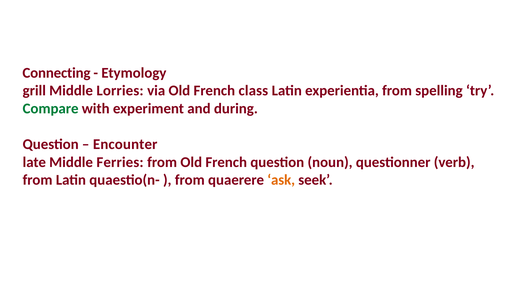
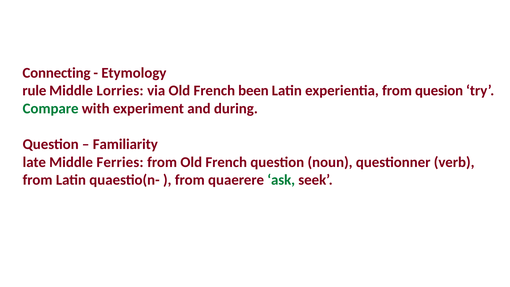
grill: grill -> rule
class: class -> been
spelling: spelling -> quesion
Encounter: Encounter -> Familiarity
ask colour: orange -> green
